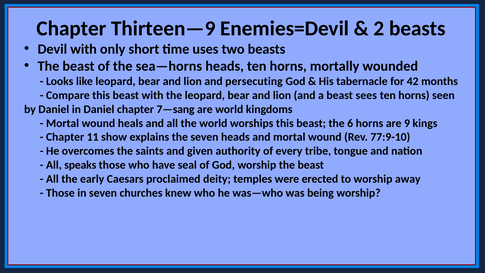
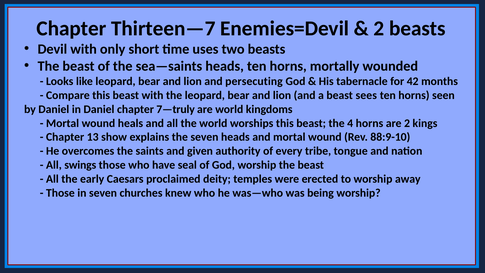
Thirteen—9: Thirteen—9 -> Thirteen—7
sea—horns: sea—horns -> sea—saints
7—sang: 7—sang -> 7—truly
6: 6 -> 4
are 9: 9 -> 2
11: 11 -> 13
77:9-10: 77:9-10 -> 88:9-10
speaks: speaks -> swings
